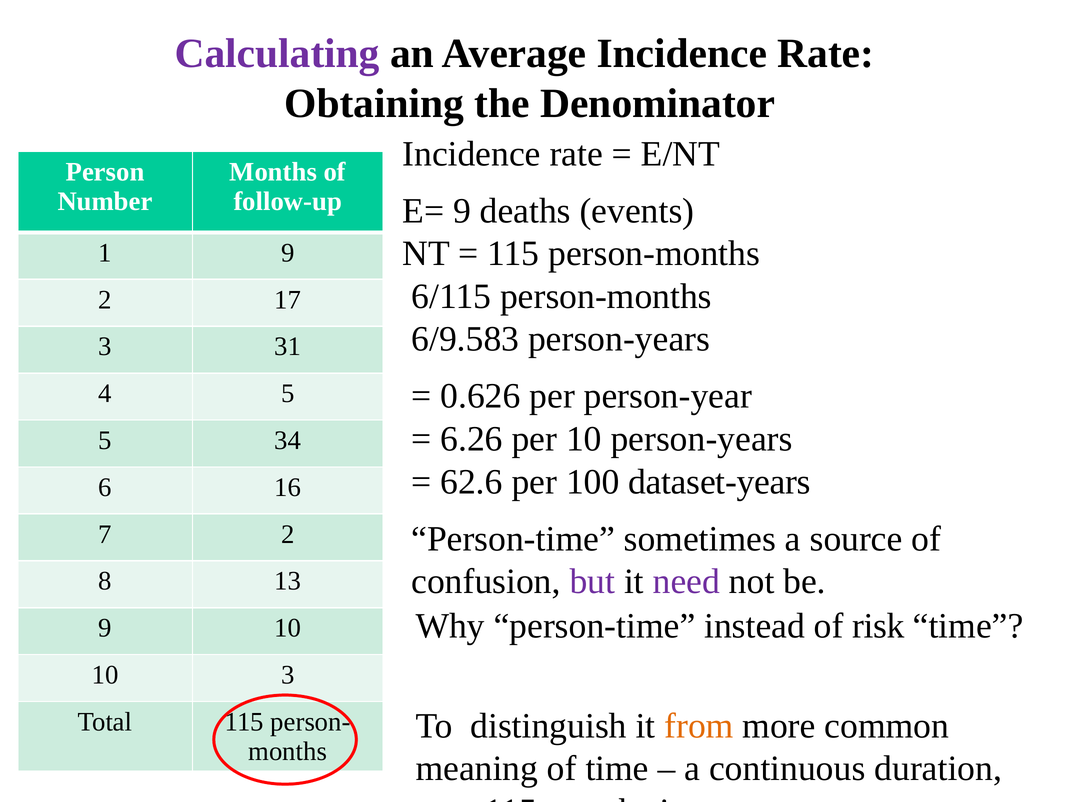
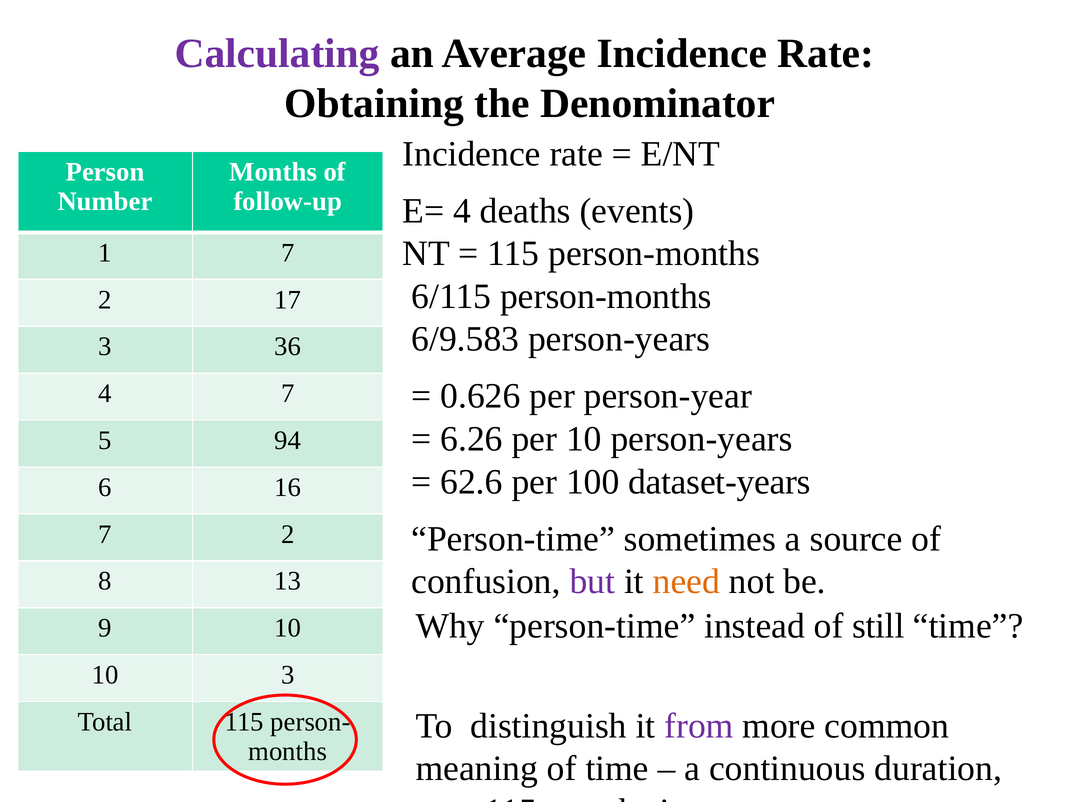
E= 9: 9 -> 4
1 9: 9 -> 7
31: 31 -> 36
4 5: 5 -> 7
34: 34 -> 94
need colour: purple -> orange
risk: risk -> still
from colour: orange -> purple
